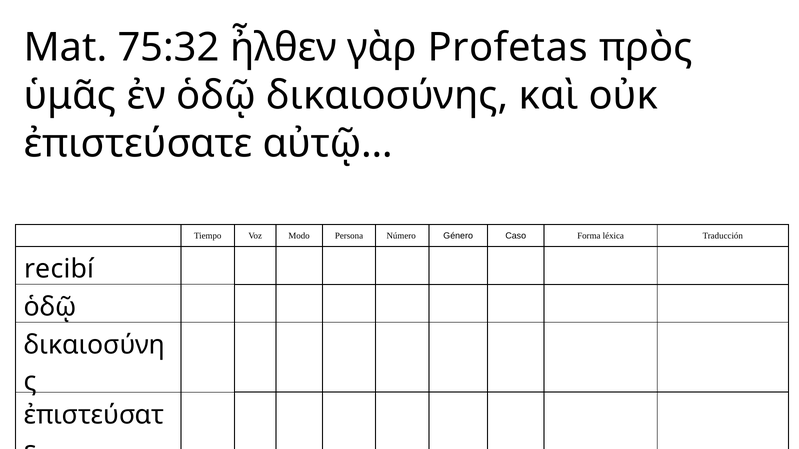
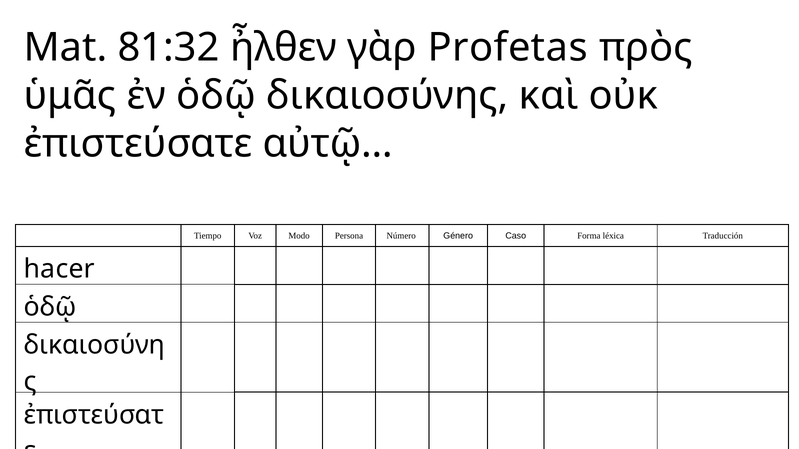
75:32: 75:32 -> 81:32
recibí: recibí -> hacer
